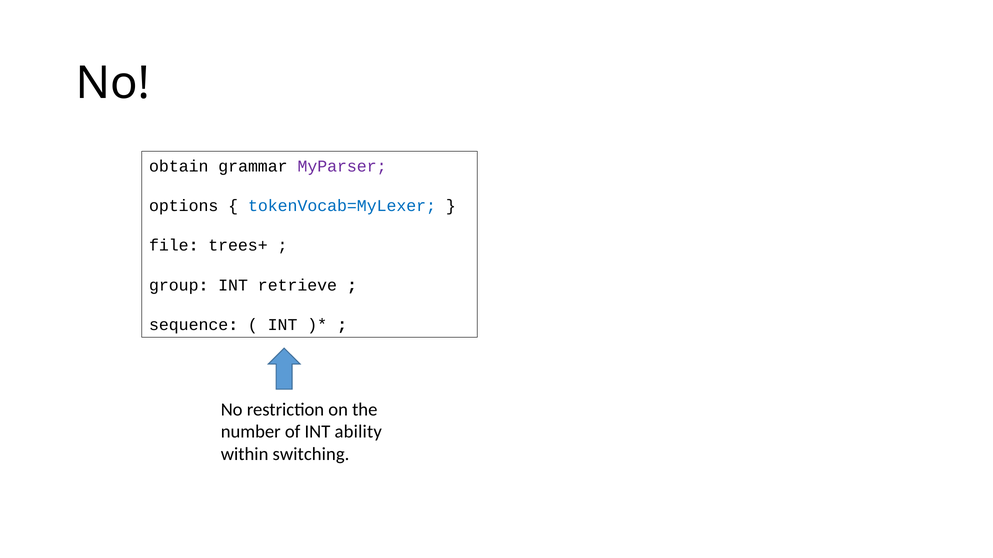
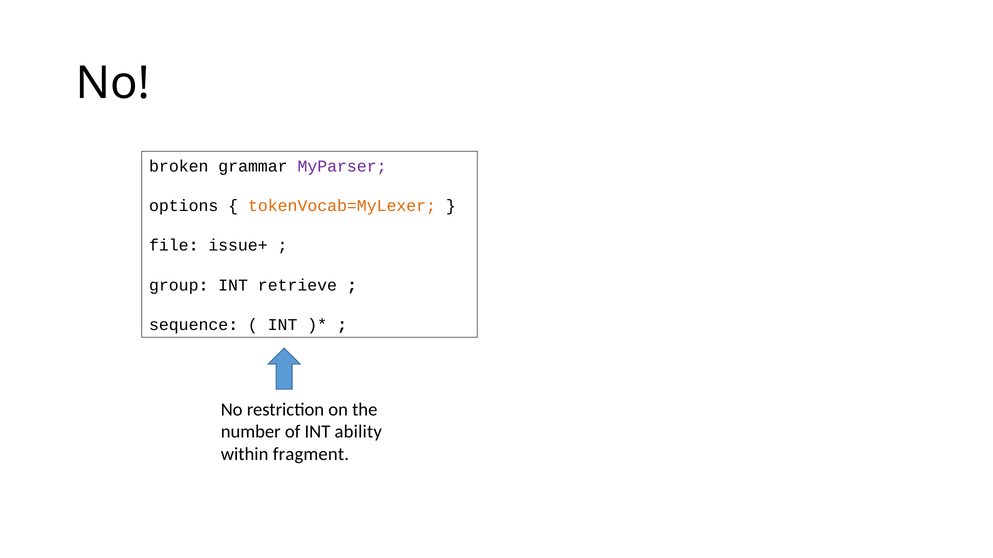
obtain: obtain -> broken
tokenVocab=MyLexer colour: blue -> orange
trees+: trees+ -> issue+
switching: switching -> fragment
